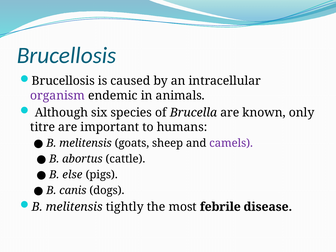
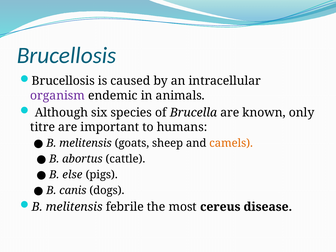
camels colour: purple -> orange
tightly: tightly -> febrile
febrile: febrile -> cereus
